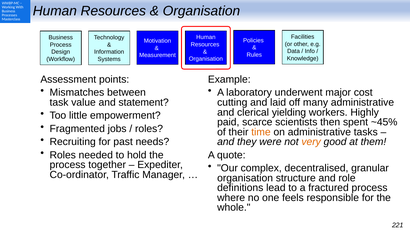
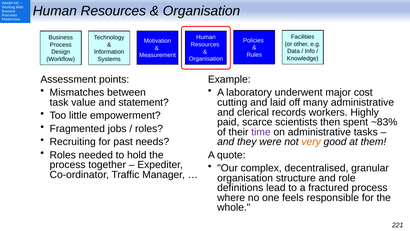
yielding: yielding -> records
~45%: ~45% -> ~83%
time colour: orange -> purple
